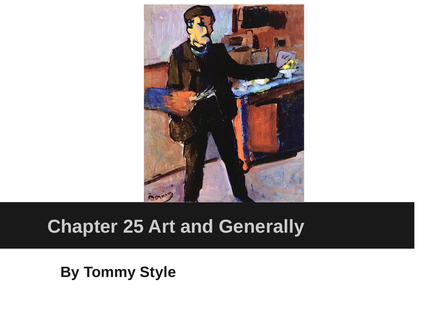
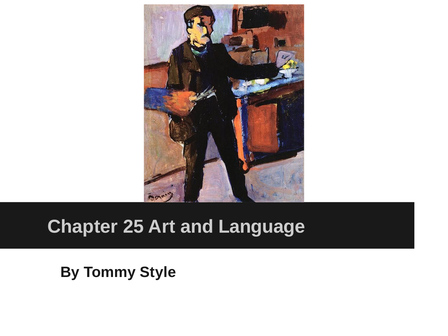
Generally: Generally -> Language
